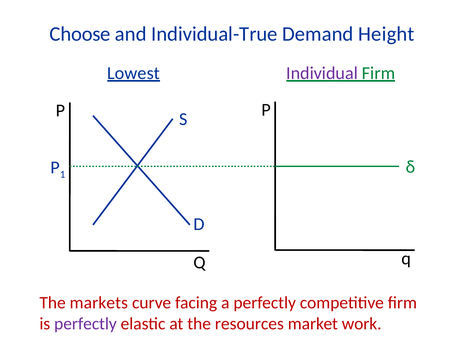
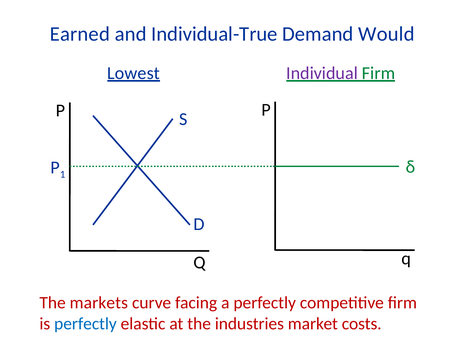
Choose: Choose -> Earned
Height: Height -> Would
perfectly at (85, 323) colour: purple -> blue
resources: resources -> industries
work: work -> costs
